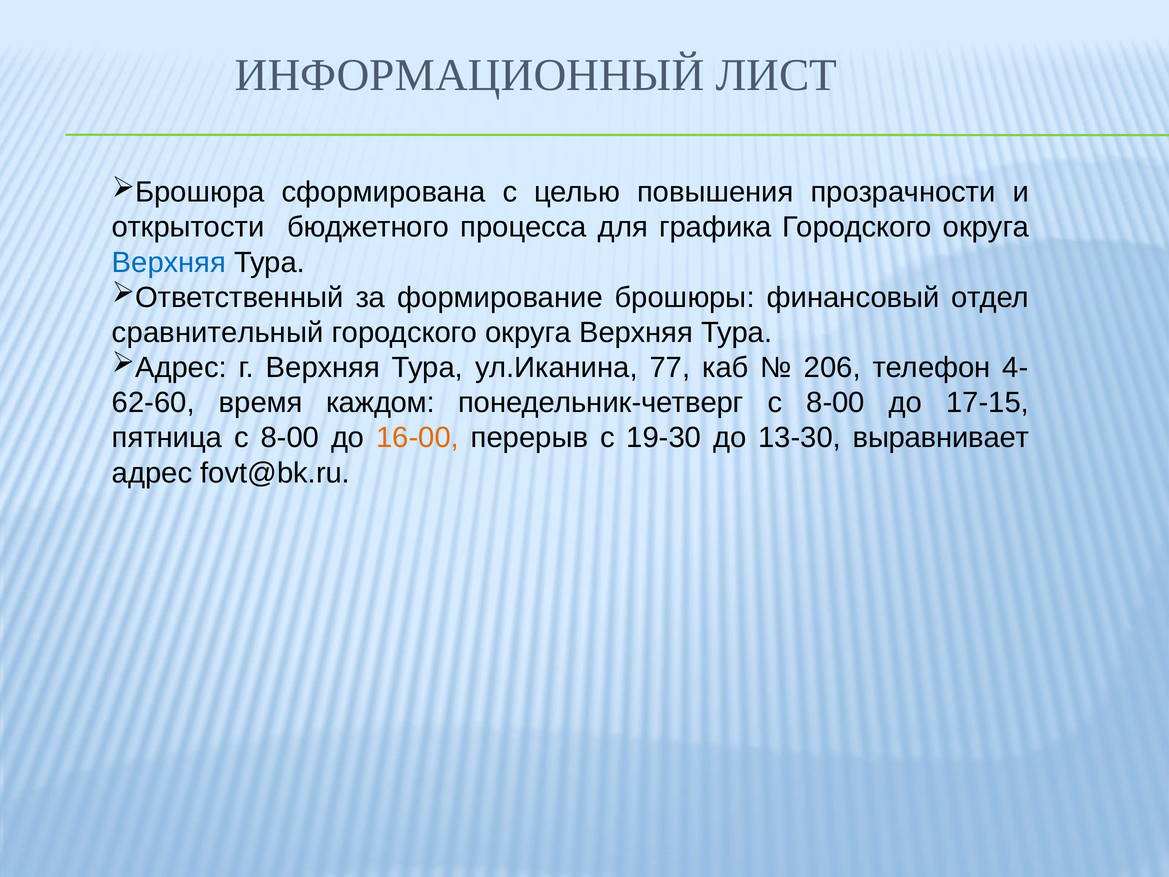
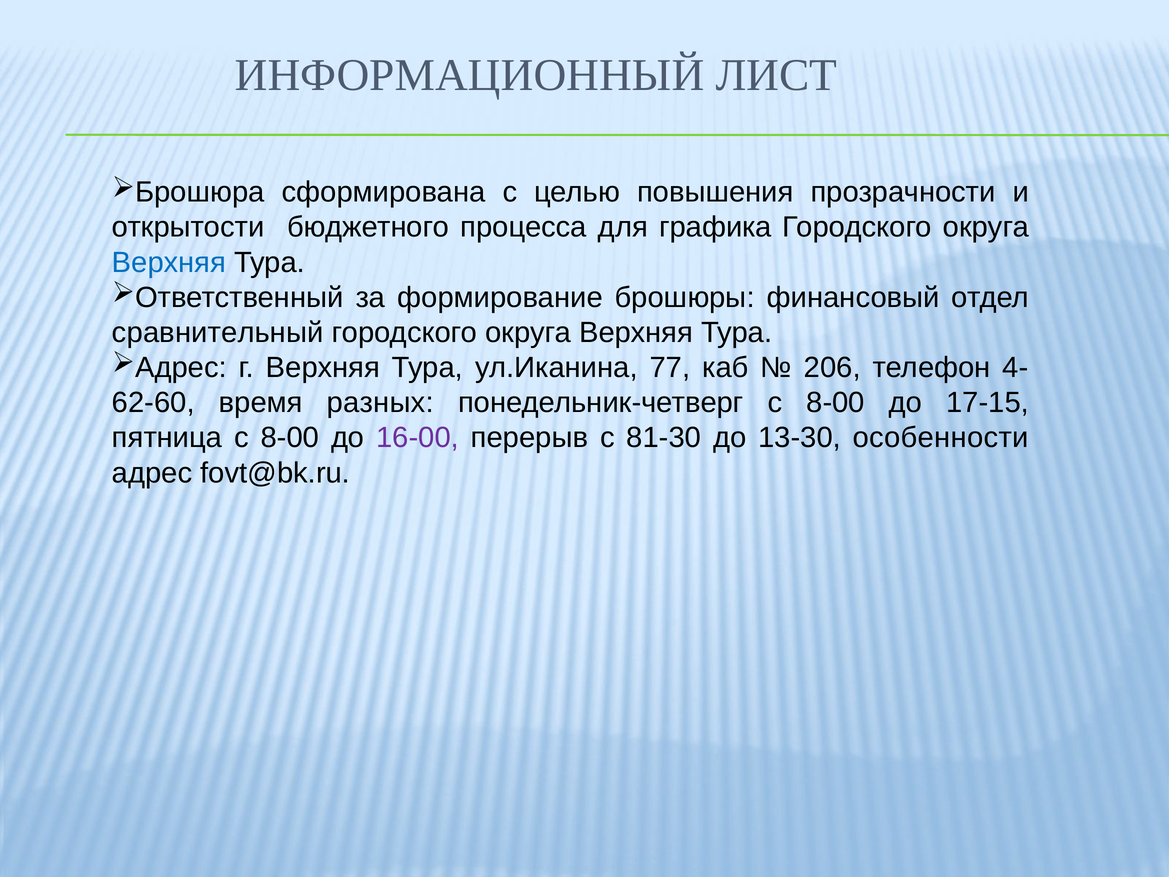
каждом: каждом -> разных
16-00 colour: orange -> purple
19-30: 19-30 -> 81-30
выравнивает: выравнивает -> особенности
